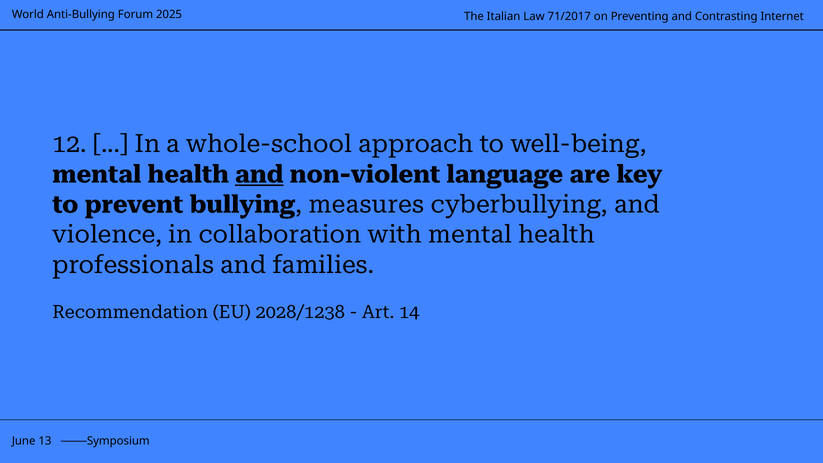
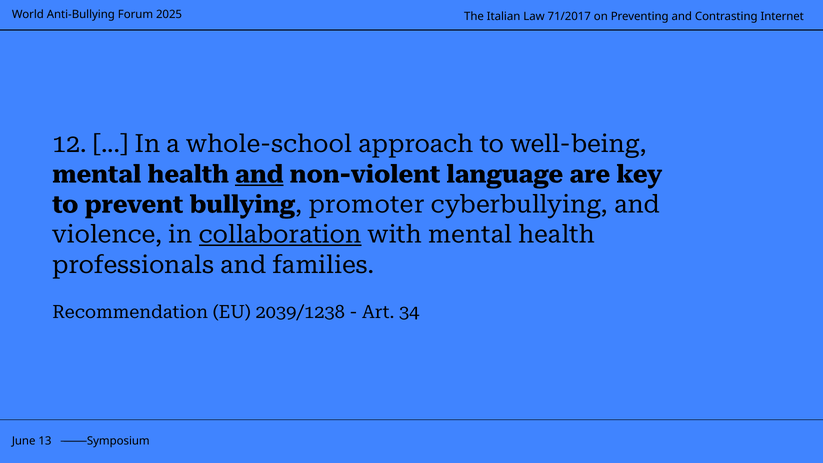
measures: measures -> promoter
collaboration underline: none -> present
2028/1238: 2028/1238 -> 2039/1238
14: 14 -> 34
